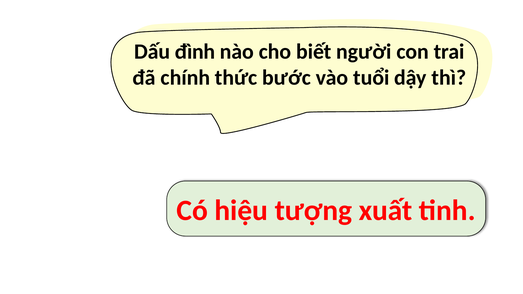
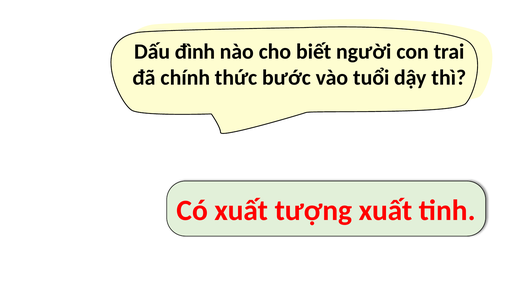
Có hiệu: hiệu -> xuất
